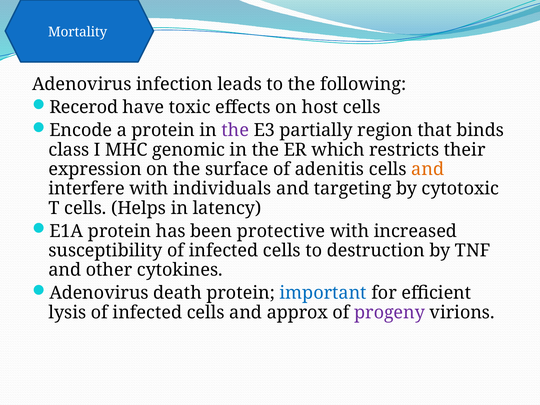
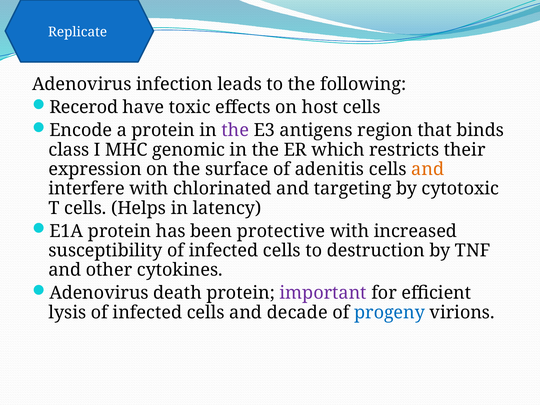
Mortality: Mortality -> Replicate
partially: partially -> antigens
individuals: individuals -> chlorinated
important colour: blue -> purple
approx: approx -> decade
progeny colour: purple -> blue
